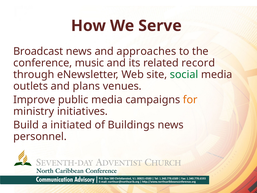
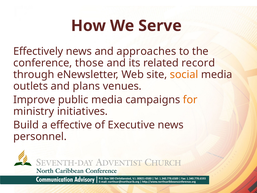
Broadcast: Broadcast -> Effectively
music: music -> those
social colour: green -> orange
initiated: initiated -> effective
Buildings: Buildings -> Executive
